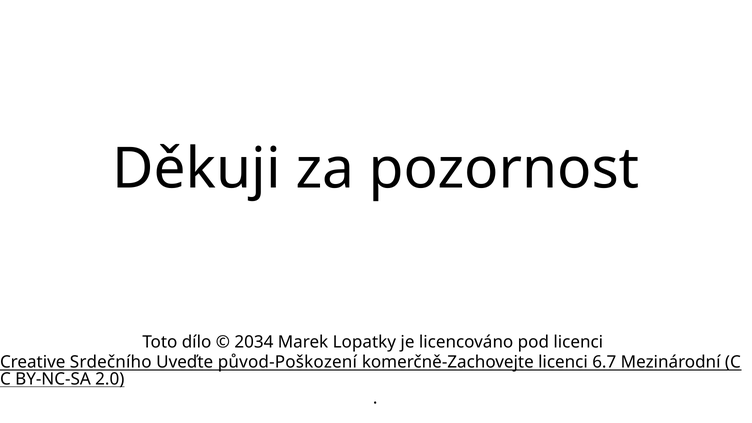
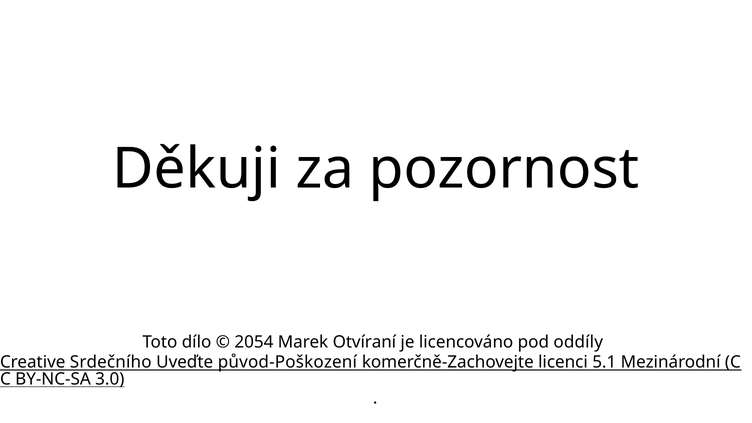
2034: 2034 -> 2054
Lopatky: Lopatky -> Otvíraní
pod licenci: licenci -> oddíly
6.7: 6.7 -> 5.1
2.0: 2.0 -> 3.0
